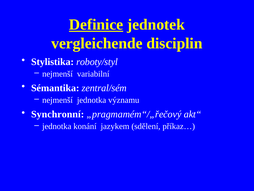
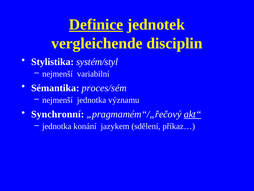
roboty/styl: roboty/styl -> systém/styl
zentral/sém: zentral/sém -> proces/sém
akt“ underline: none -> present
